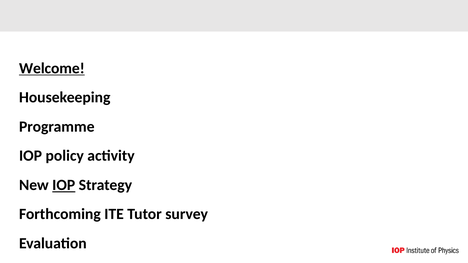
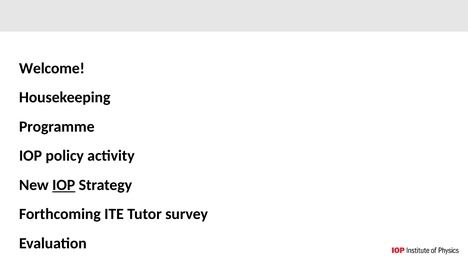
Welcome underline: present -> none
